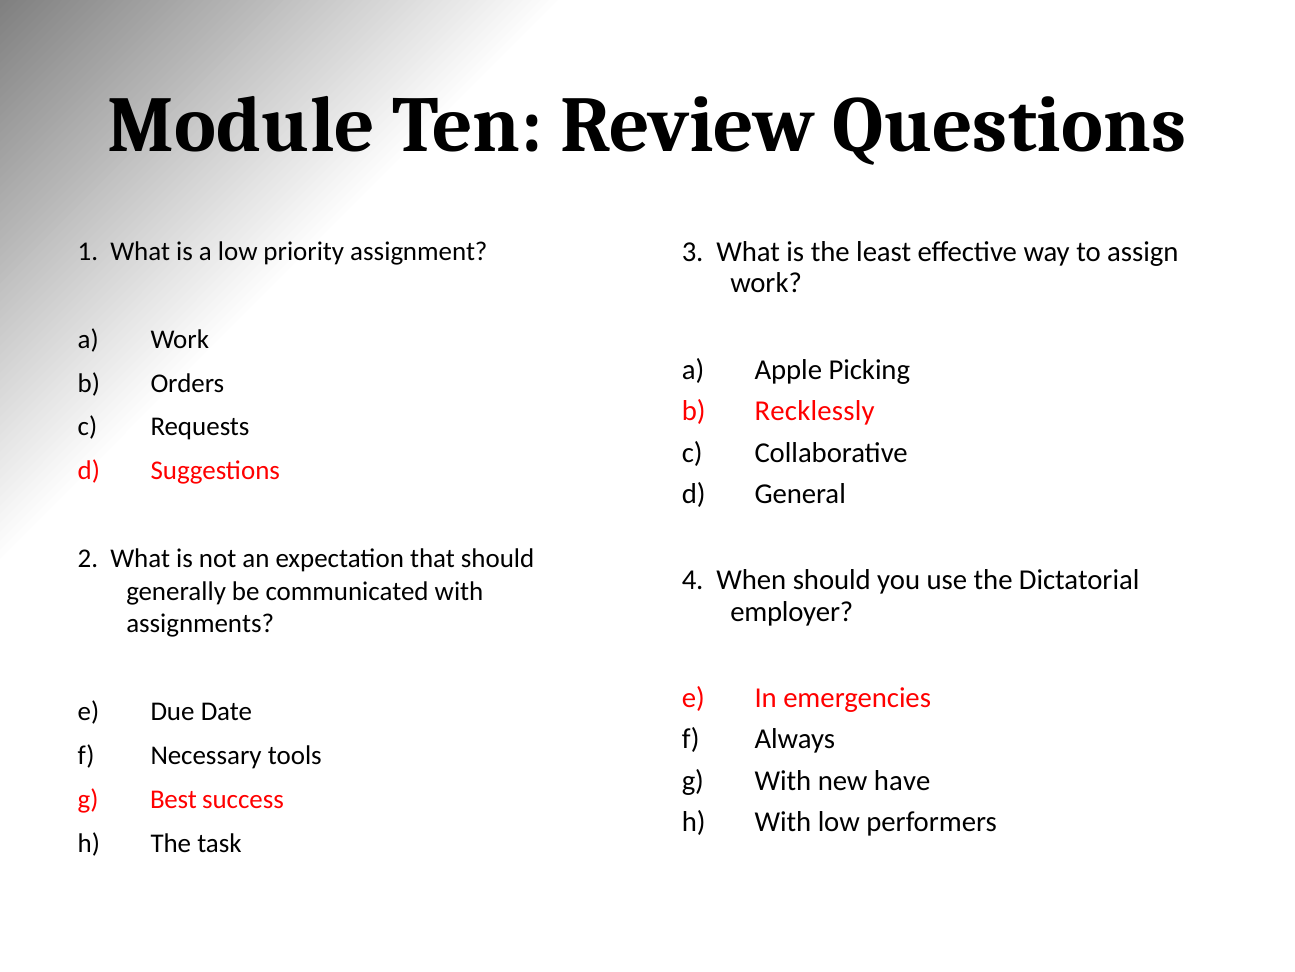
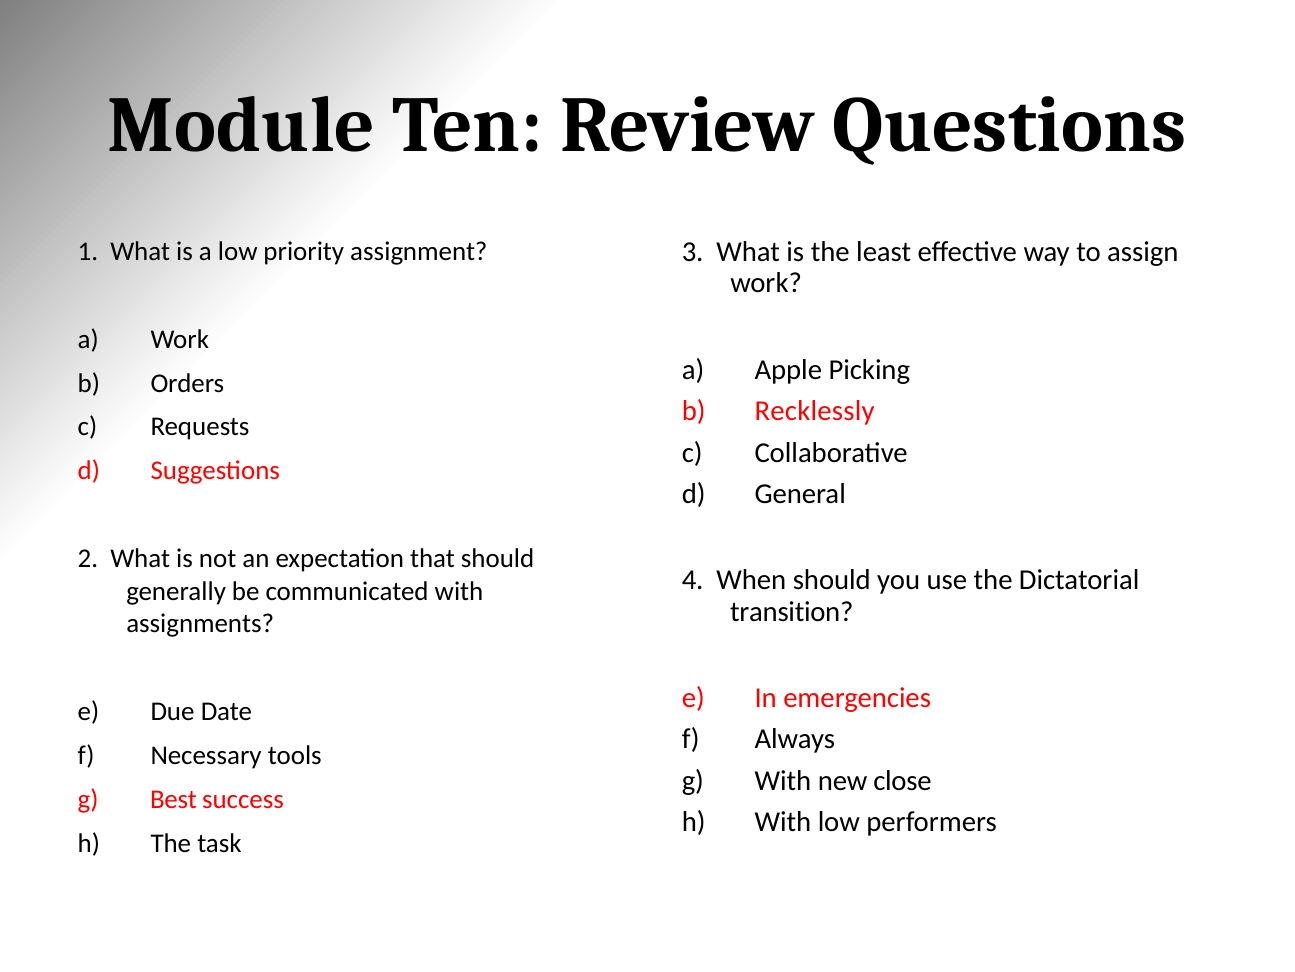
employer: employer -> transition
have: have -> close
